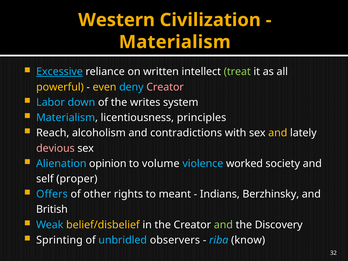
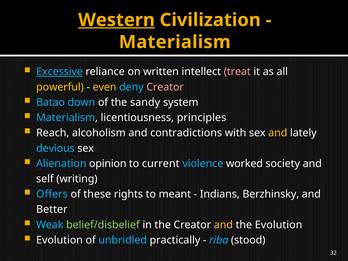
Western underline: none -> present
treat colour: light green -> pink
Labor: Labor -> Batao
writes: writes -> sandy
devious colour: pink -> light blue
volume: volume -> current
proper: proper -> writing
other: other -> these
British: British -> Better
belief/disbelief colour: yellow -> light green
and at (223, 225) colour: light green -> yellow
the Discovery: Discovery -> Evolution
Sprinting at (59, 240): Sprinting -> Evolution
observers: observers -> practically
know: know -> stood
